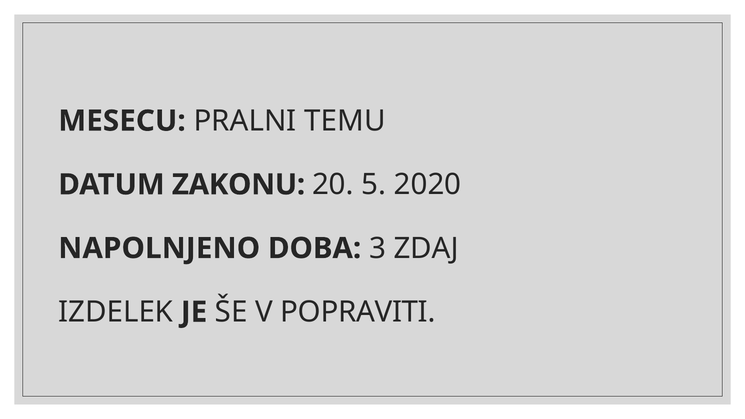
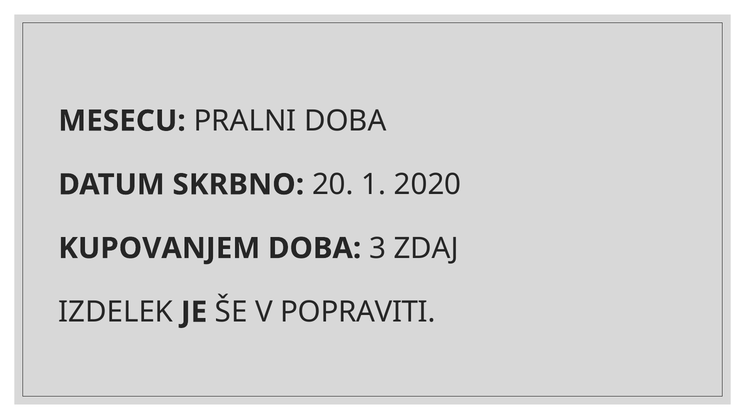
PRALNI TEMU: TEMU -> DOBA
ZAKONU: ZAKONU -> SKRBNO
5: 5 -> 1
NAPOLNJENO: NAPOLNJENO -> KUPOVANJEM
